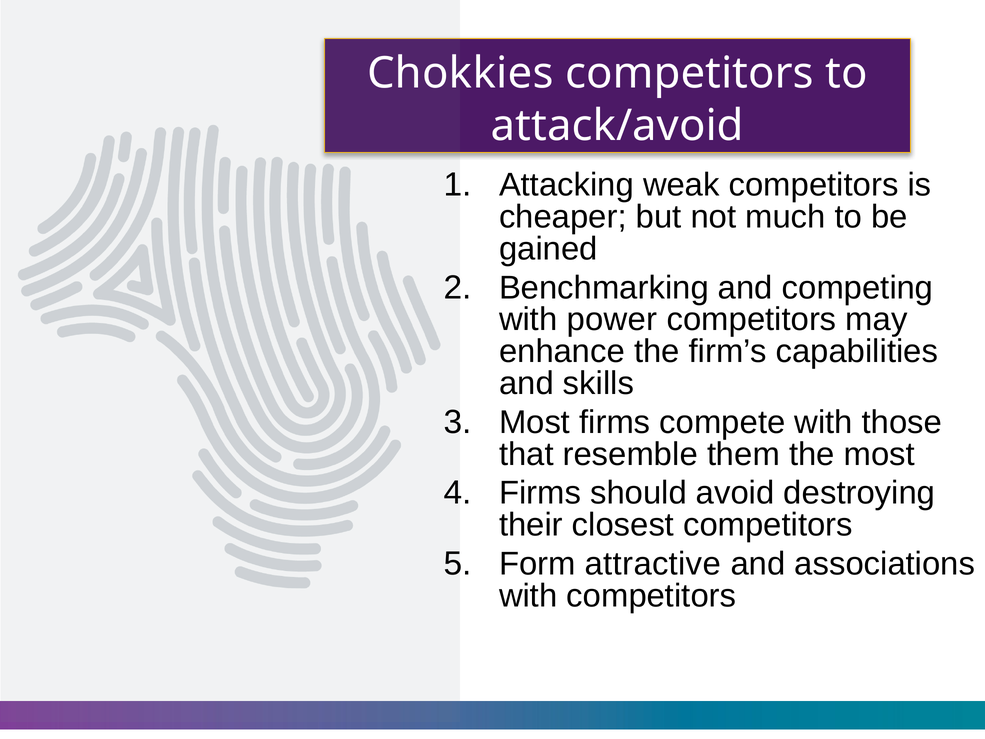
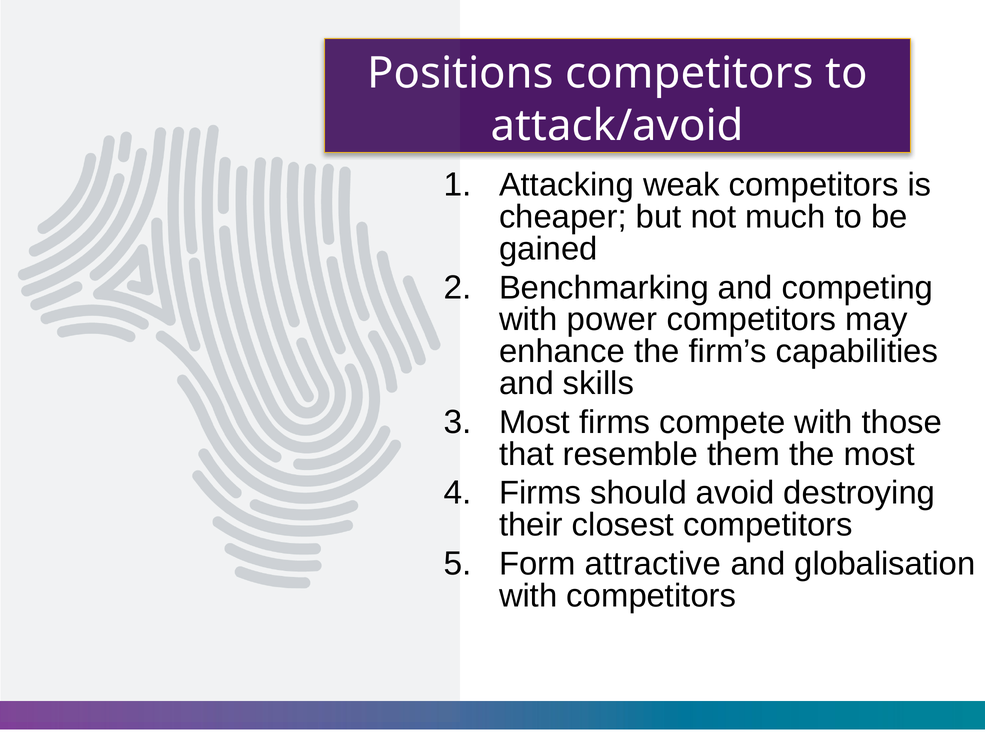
Chokkies: Chokkies -> Positions
associations: associations -> globalisation
